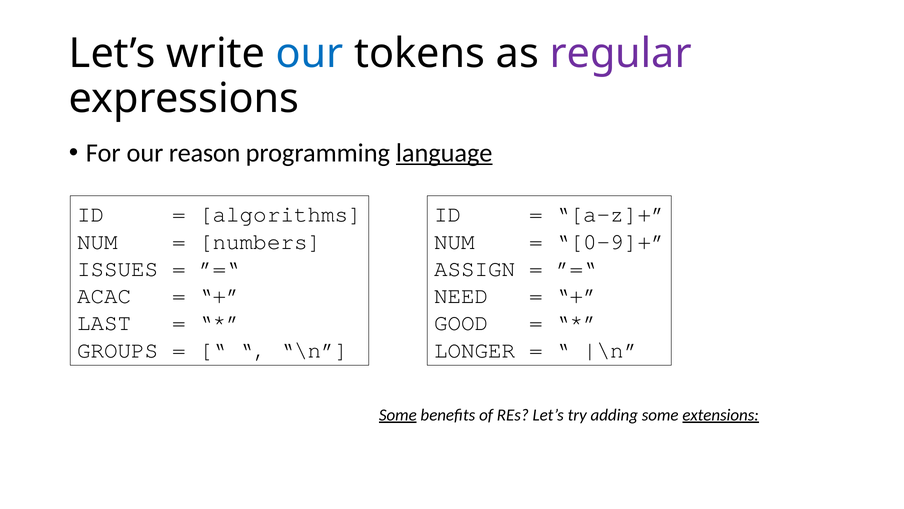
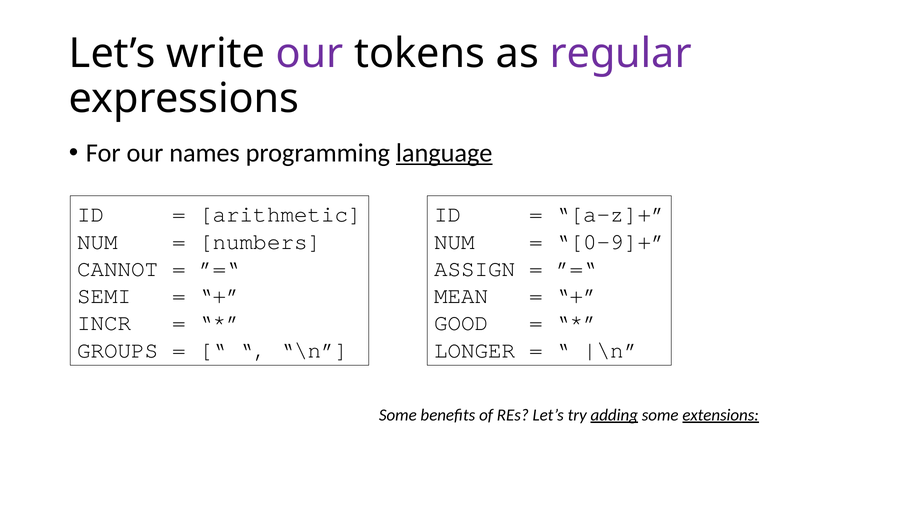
our at (310, 54) colour: blue -> purple
reason: reason -> names
algorithms: algorithms -> arithmetic
ISSUES: ISSUES -> CANNOT
ACAC: ACAC -> SEMI
NEED: NEED -> MEAN
LAST: LAST -> INCR
Some at (398, 415) underline: present -> none
adding underline: none -> present
